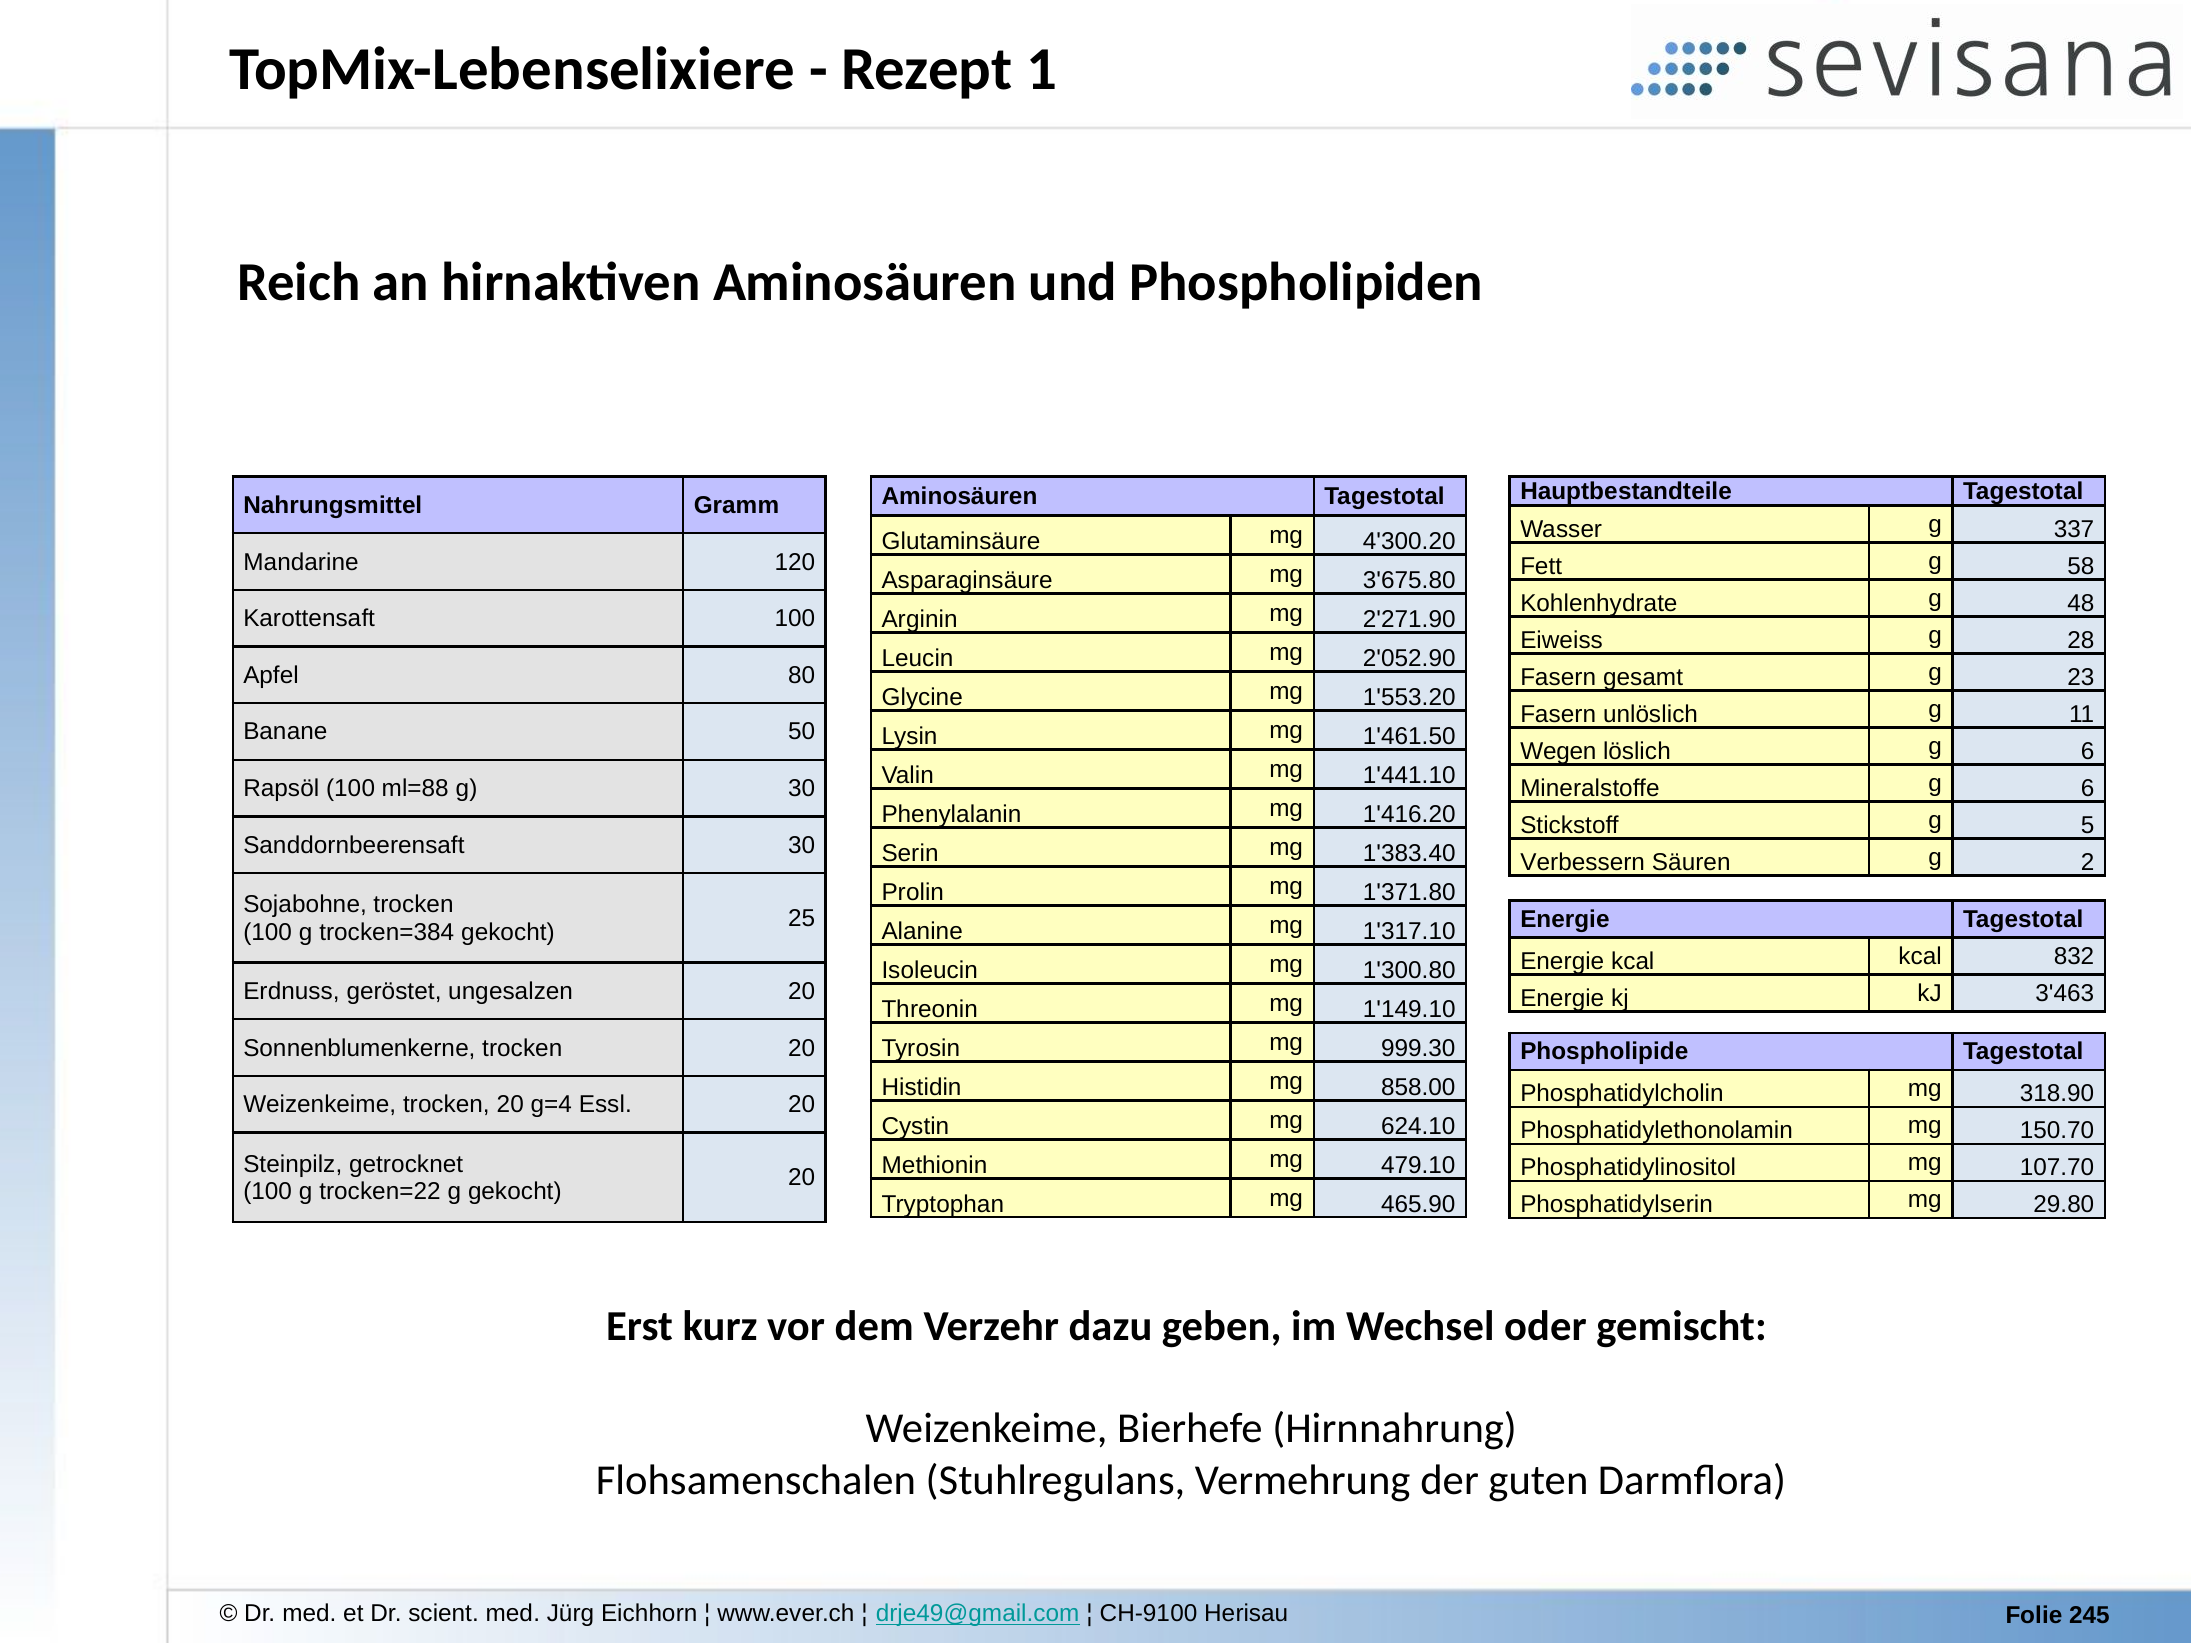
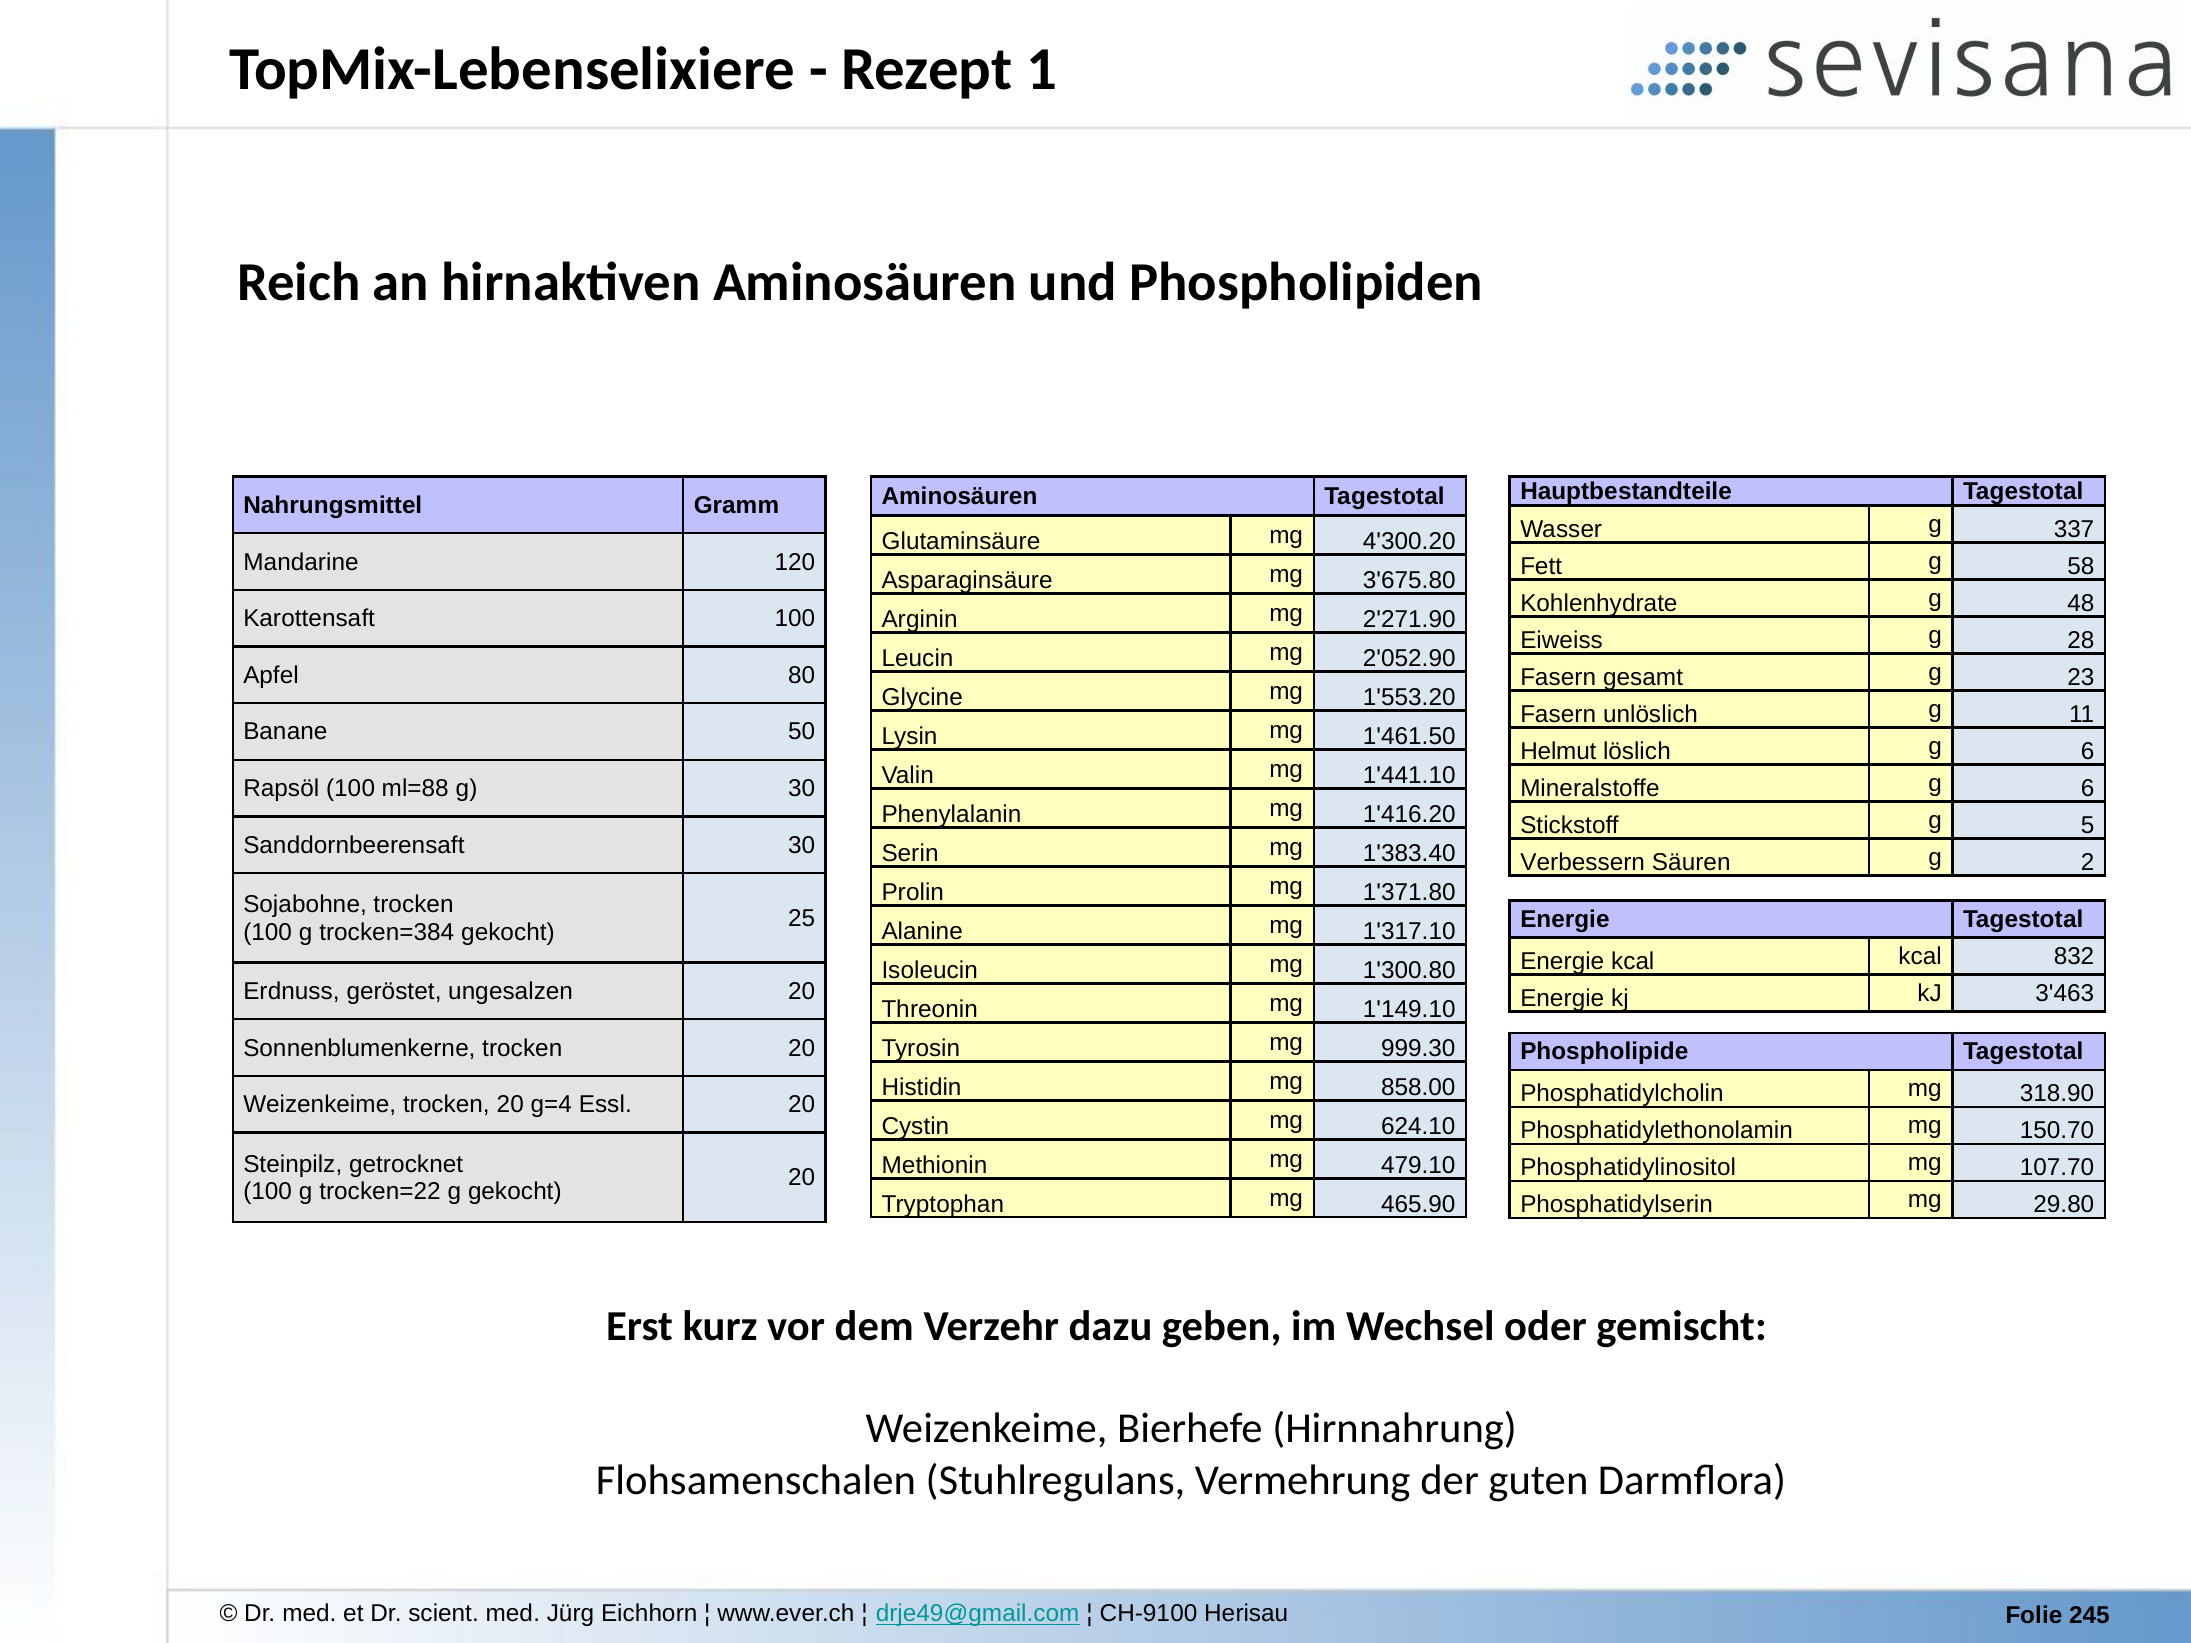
Wegen: Wegen -> Helmut
